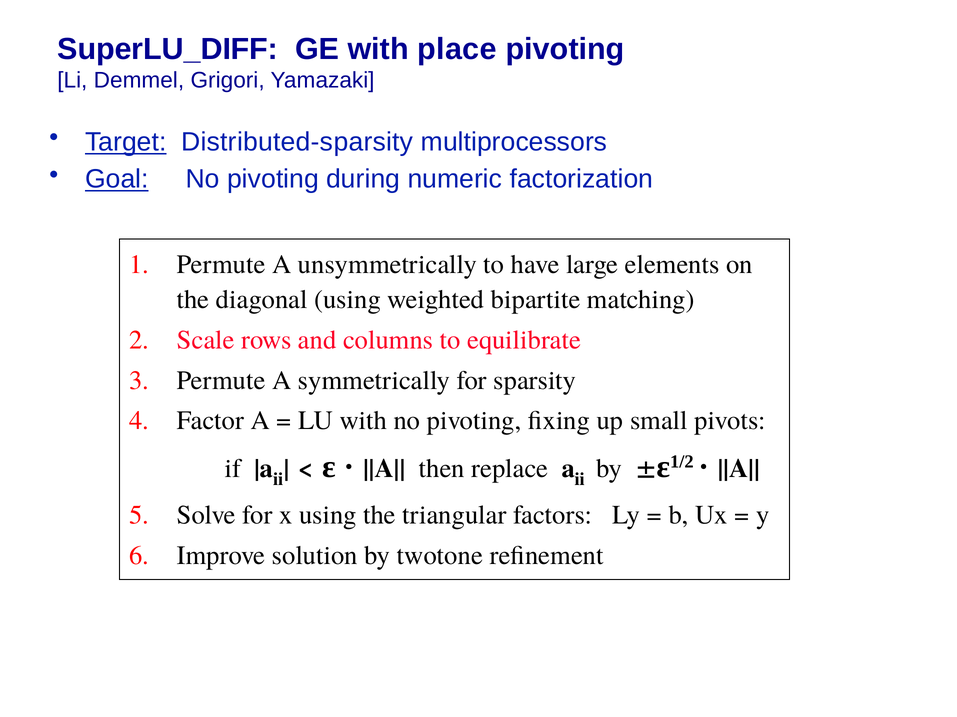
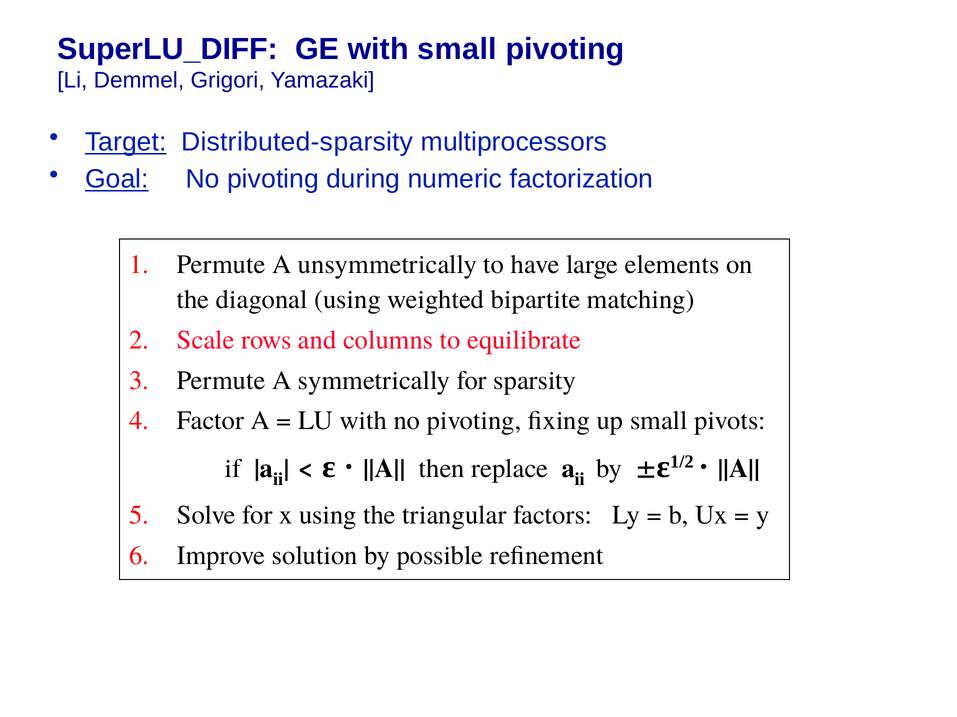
with place: place -> small
twotone: twotone -> possible
